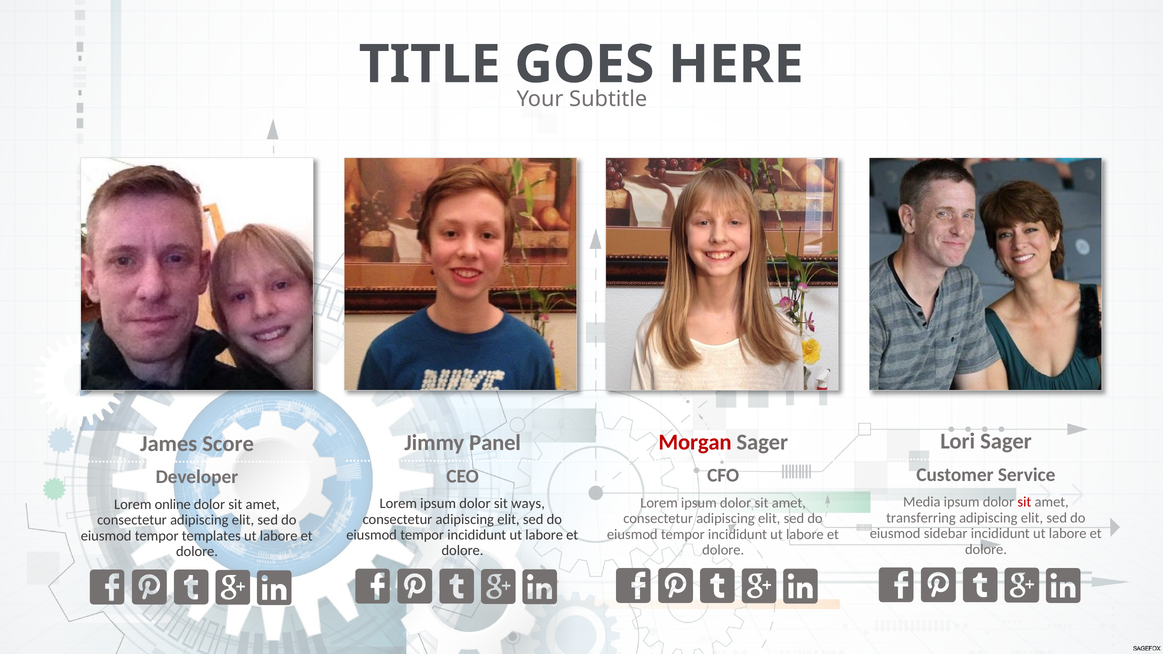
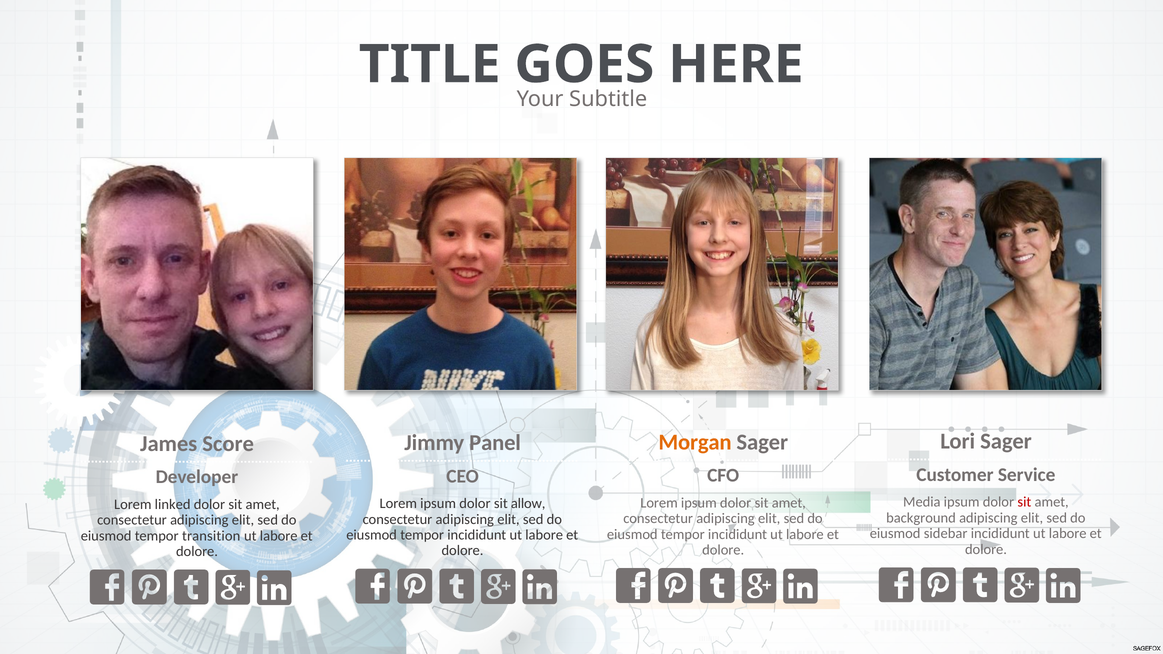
Morgan colour: red -> orange
ways: ways -> allow
online: online -> linked
transferring: transferring -> background
templates: templates -> transition
